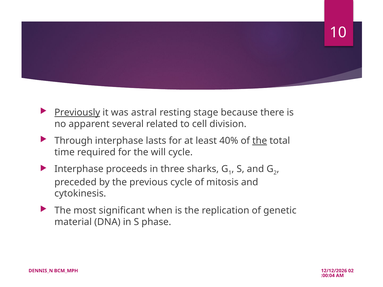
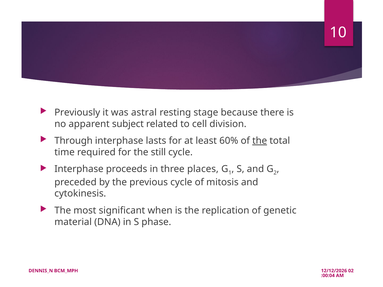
Previously underline: present -> none
several: several -> subject
40%: 40% -> 60%
will: will -> still
sharks: sharks -> places
